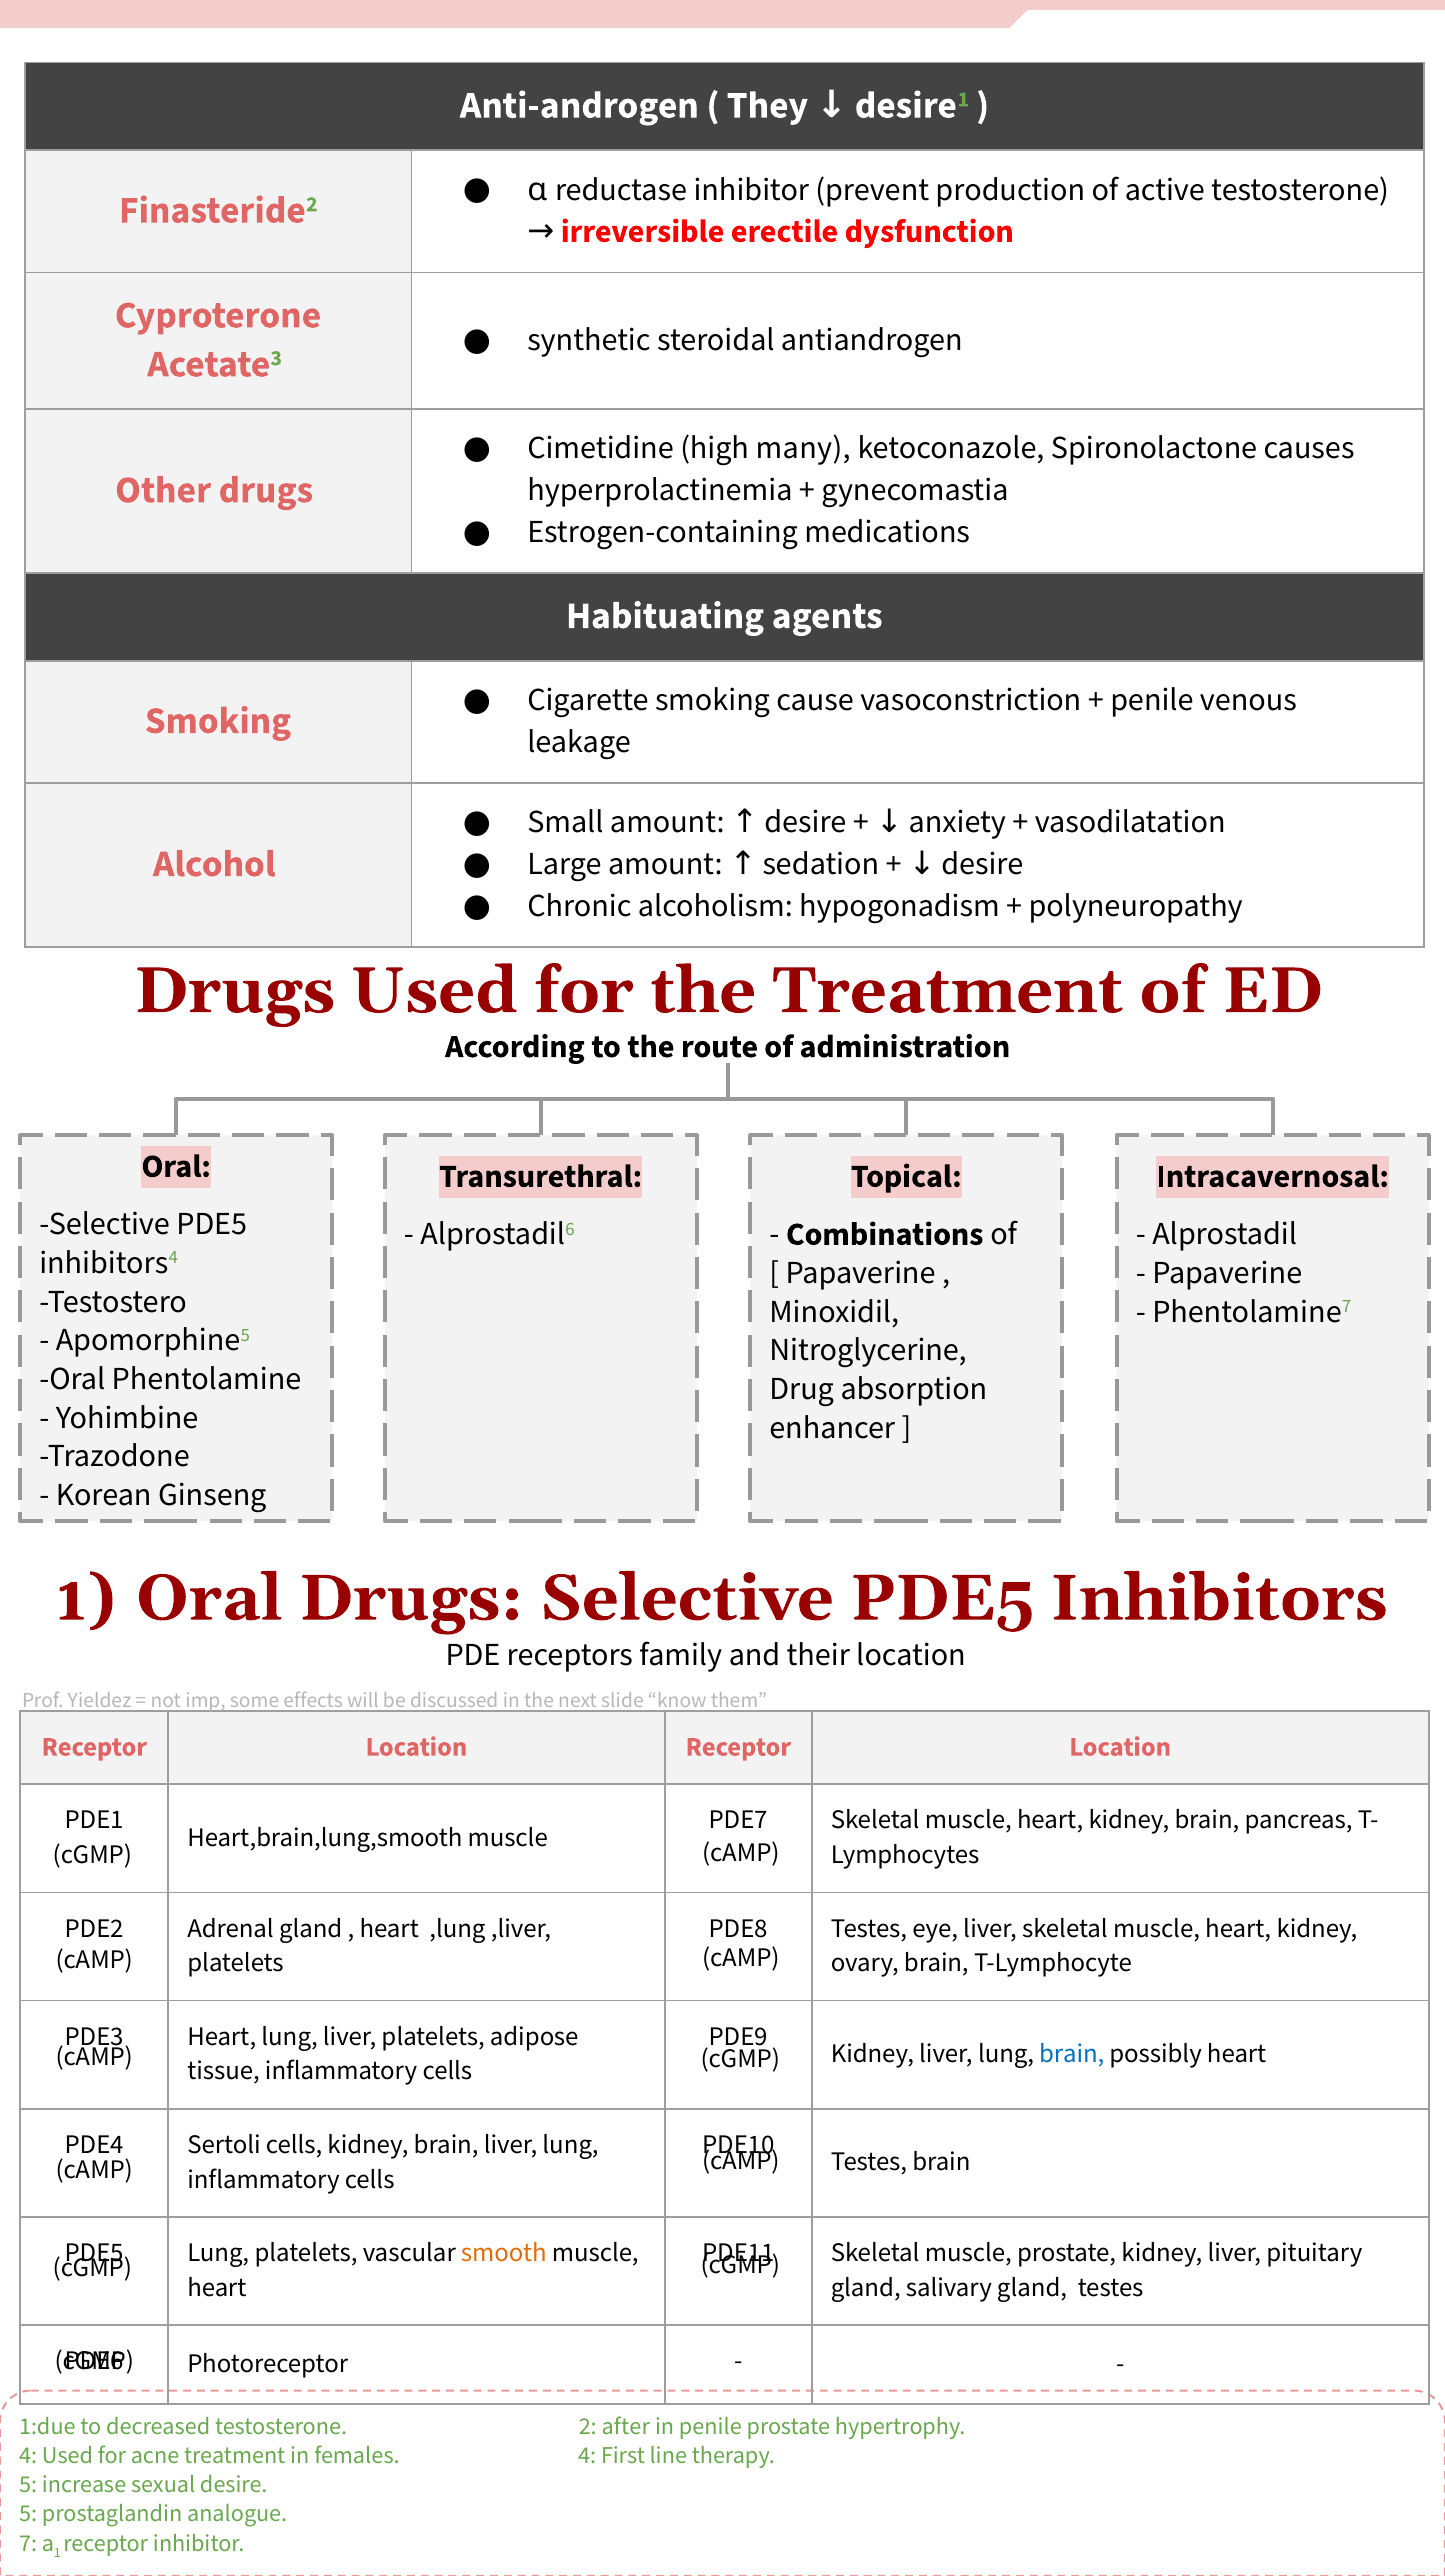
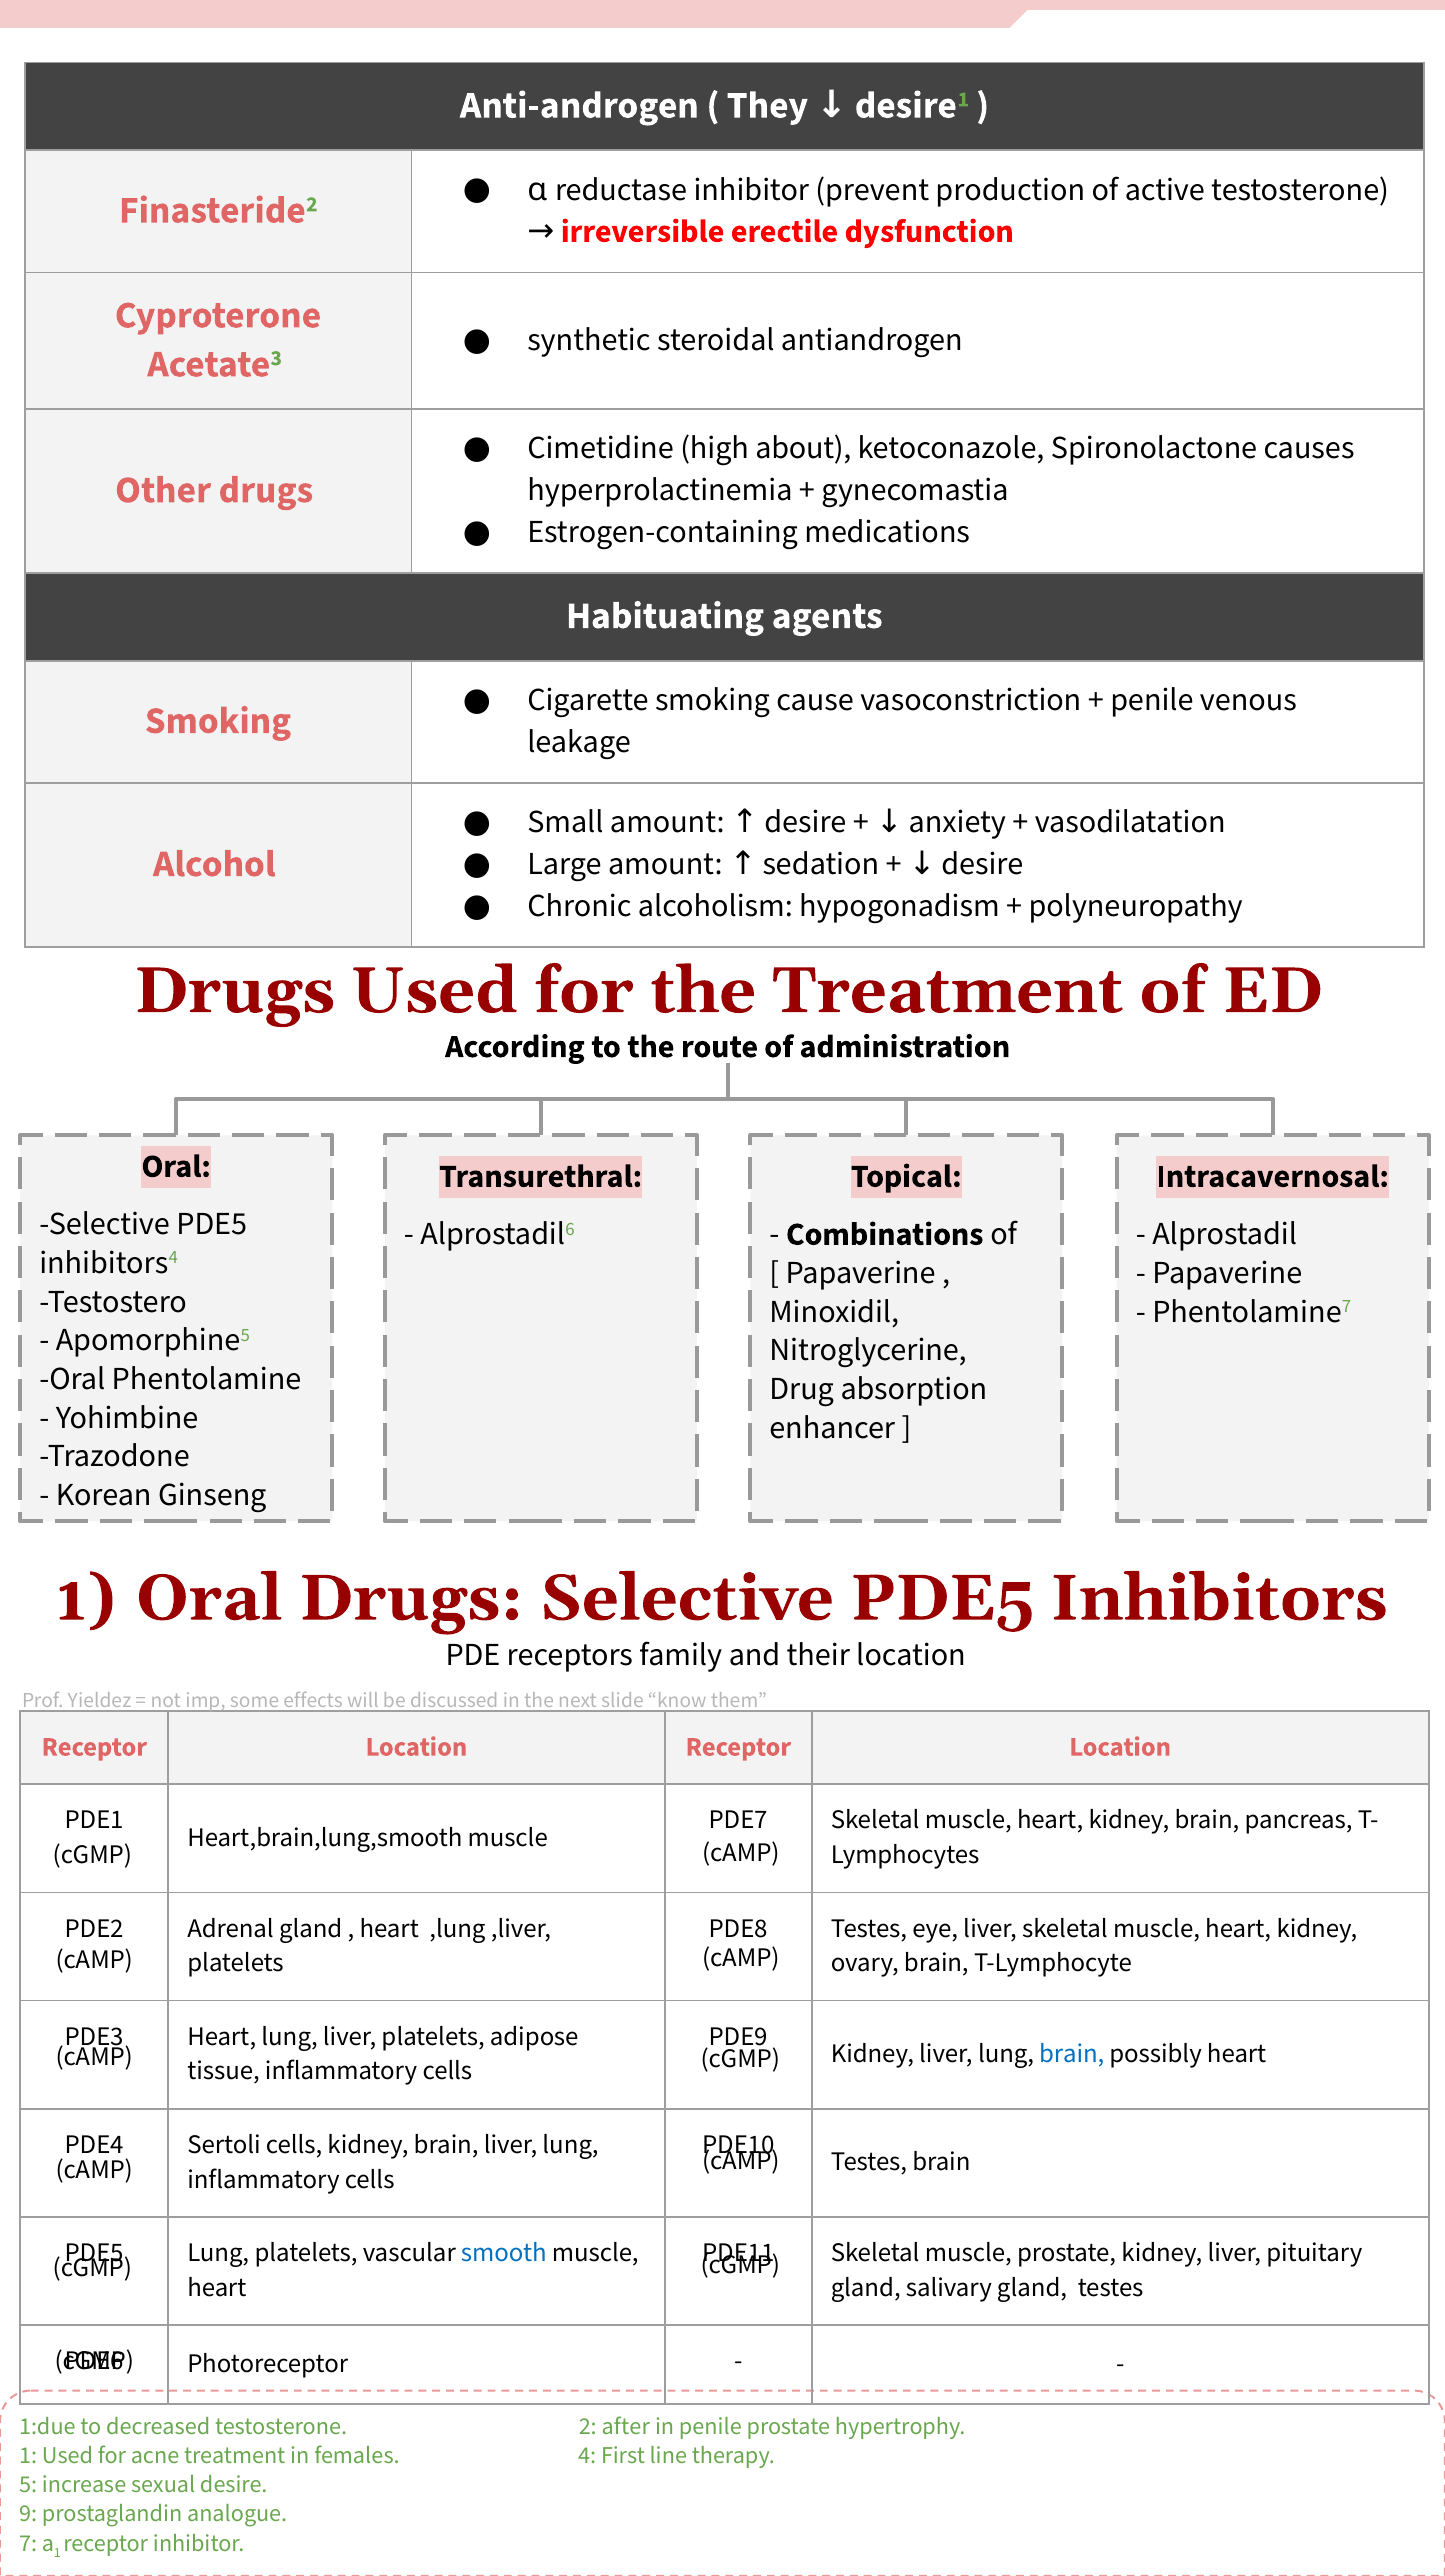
many: many -> about
smooth colour: orange -> blue
4 at (28, 2455): 4 -> 1
5 at (28, 2513): 5 -> 9
